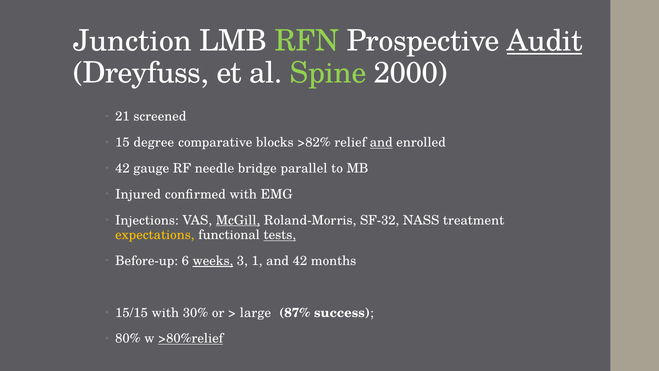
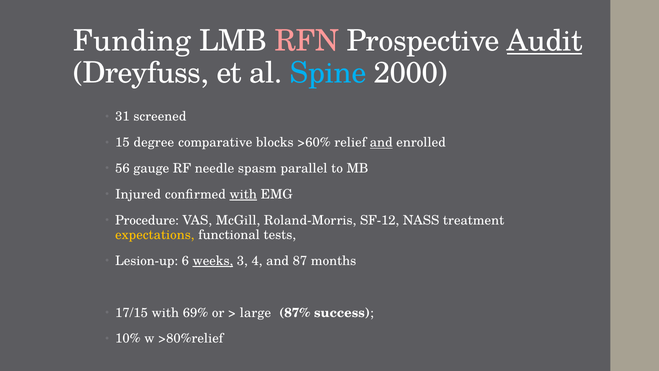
Junction: Junction -> Funding
RFN colour: light green -> pink
Spine colour: light green -> light blue
21: 21 -> 31
>82%: >82% -> >60%
42 at (122, 168): 42 -> 56
bridge: bridge -> spasm
with at (243, 194) underline: none -> present
Injections: Injections -> Procedure
McGill underline: present -> none
SF-32: SF-32 -> SF-12
tests underline: present -> none
Before-up: Before-up -> Lesion-up
1: 1 -> 4
and 42: 42 -> 87
15/15: 15/15 -> 17/15
30%: 30% -> 69%
80%: 80% -> 10%
>80%relief underline: present -> none
